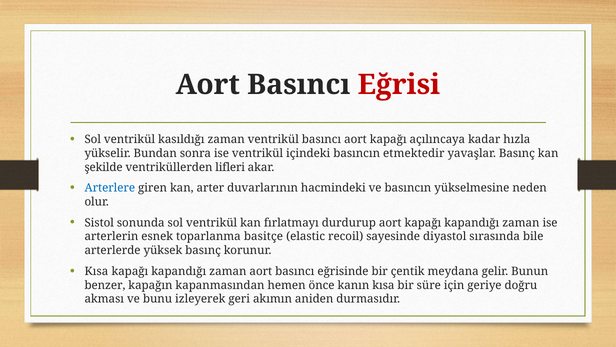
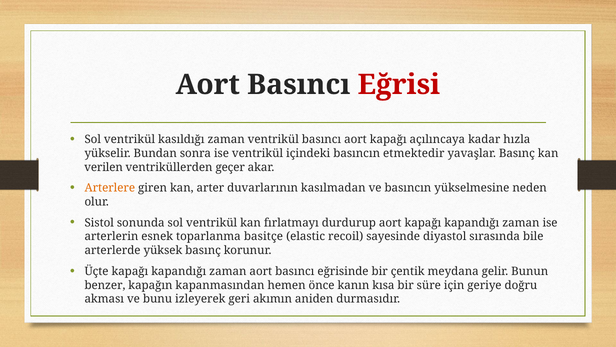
şekilde: şekilde -> verilen
lifleri: lifleri -> geçer
Arterlere colour: blue -> orange
hacmindeki: hacmindeki -> kasılmadan
Kısa at (96, 271): Kısa -> Üçte
